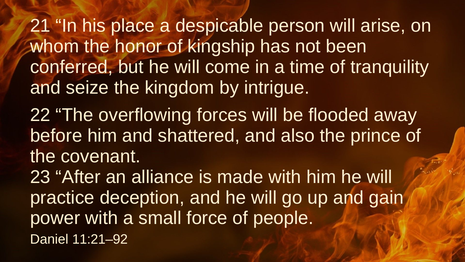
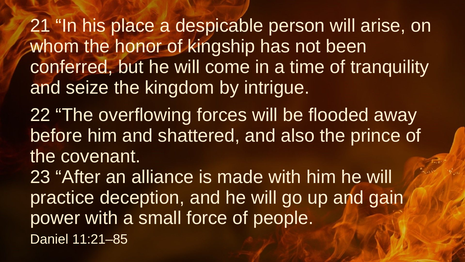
11:21–92: 11:21–92 -> 11:21–85
